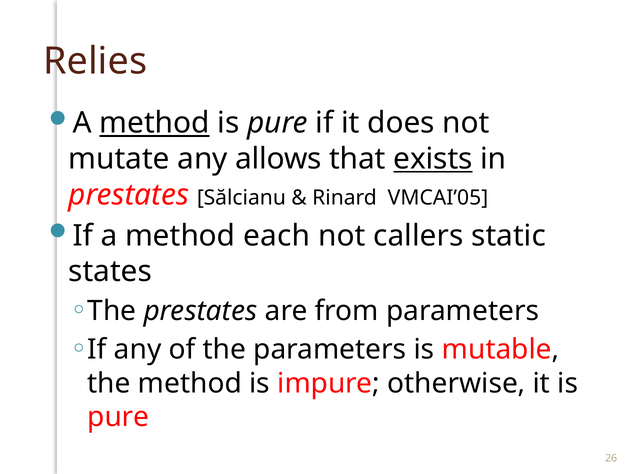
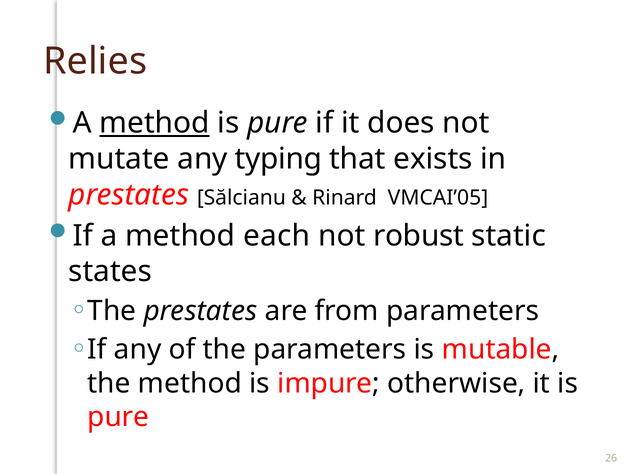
allows: allows -> typing
exists underline: present -> none
callers: callers -> robust
